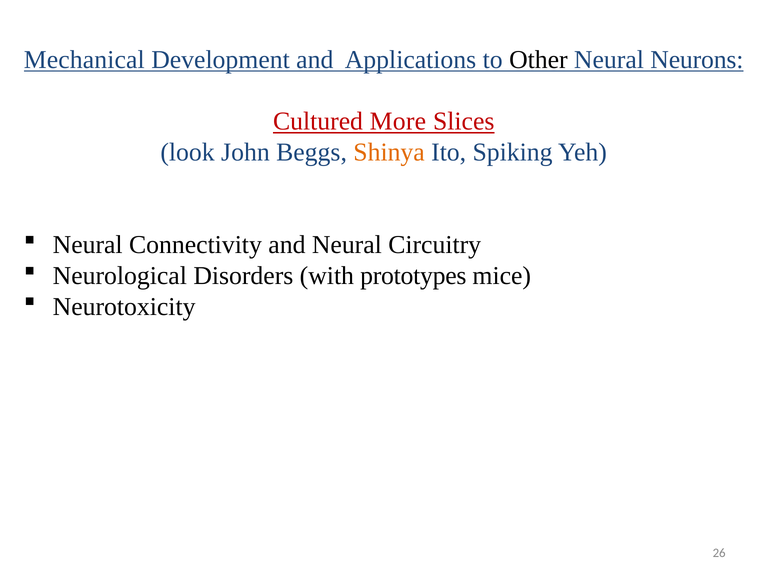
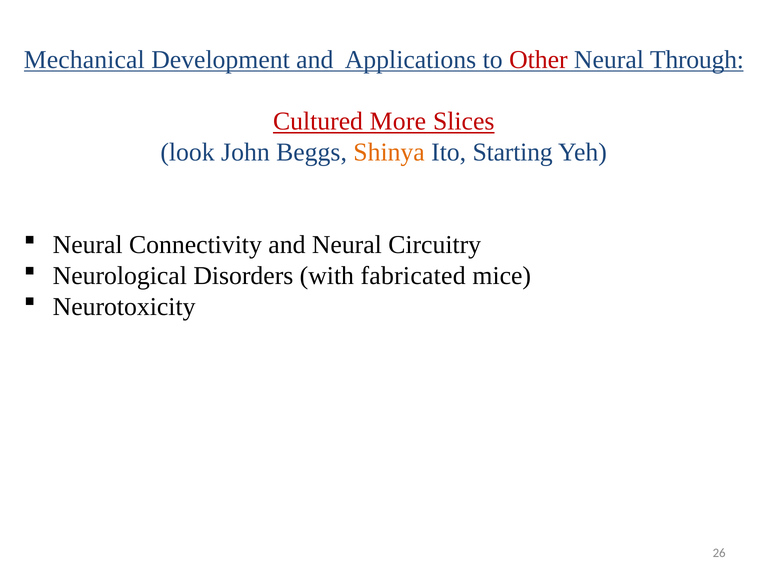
Other colour: black -> red
Neurons: Neurons -> Through
Spiking: Spiking -> Starting
prototypes: prototypes -> fabricated
